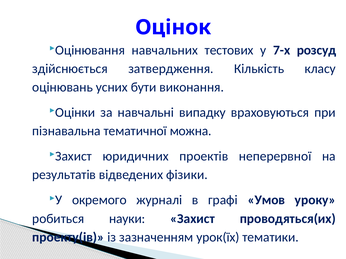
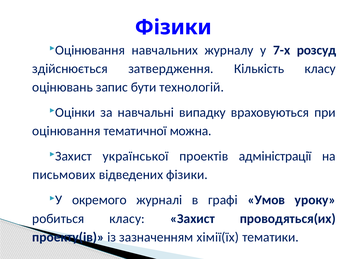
Оцінок at (173, 27): Оцінок -> Фізики
тестових: тестових -> журналу
усних: усних -> запис
виконання: виконання -> технологій
пізнавальна: пізнавальна -> оцінювання
юридичних: юридичних -> української
неперервної: неперервної -> адміністрації
результатів: результатів -> письмових
робиться науки: науки -> класу
урок(їх: урок(їх -> хімії(їх
